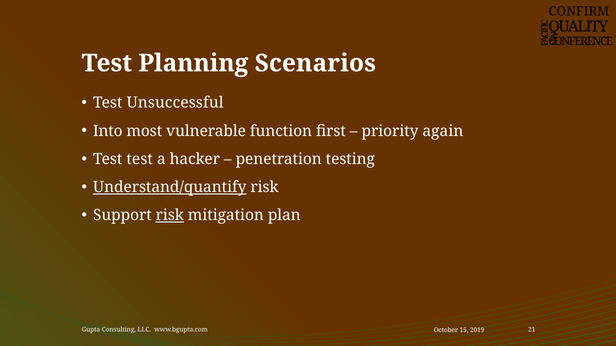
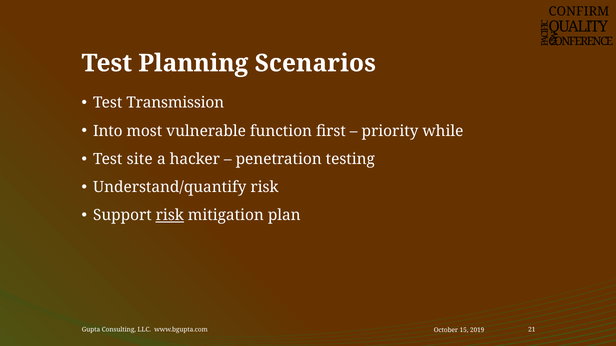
Unsuccessful: Unsuccessful -> Transmission
again: again -> while
Test test: test -> site
Understand/quantify underline: present -> none
